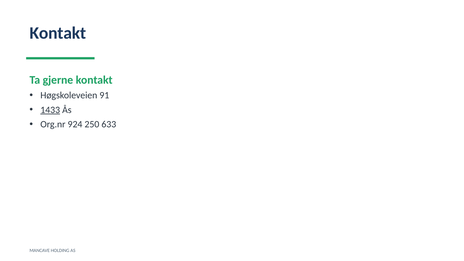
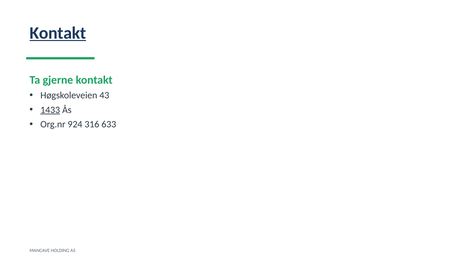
Kontakt at (58, 33) underline: none -> present
91: 91 -> 43
250: 250 -> 316
